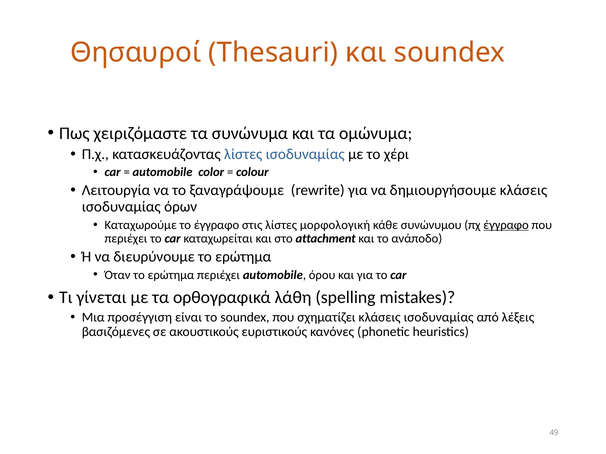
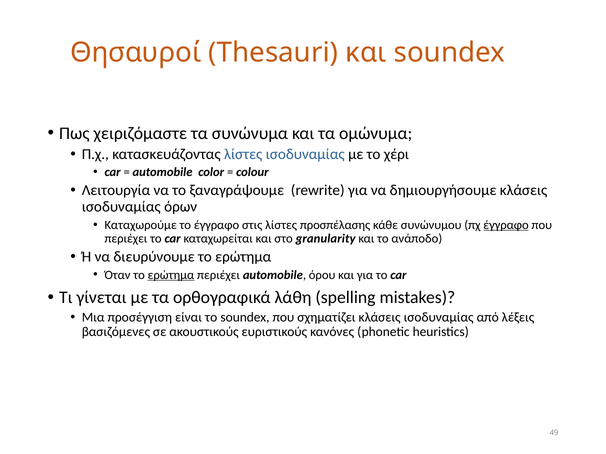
μορφολογική: μορφολογική -> προσπέλασης
attachment: attachment -> granularity
ερώτημα at (171, 275) underline: none -> present
